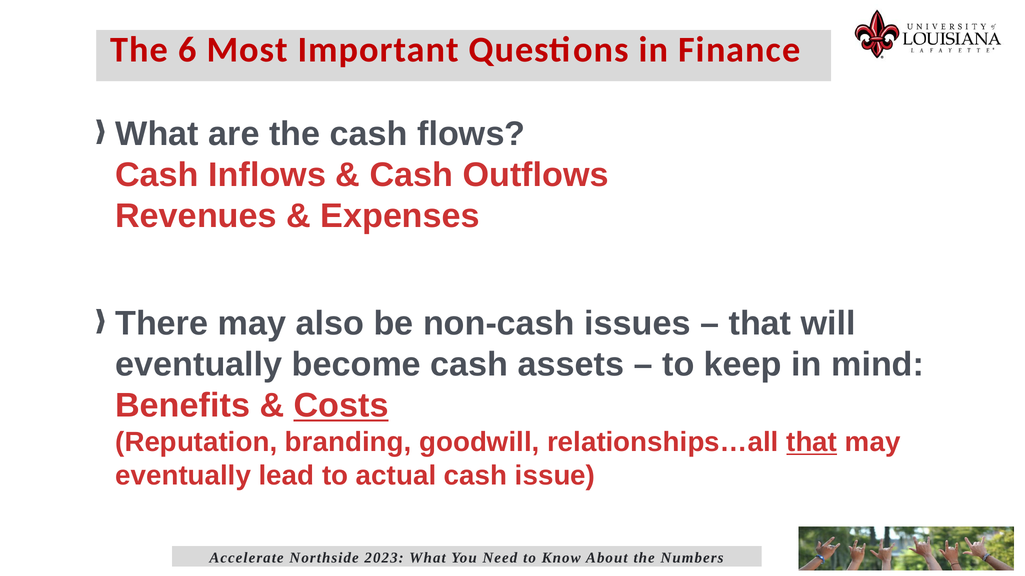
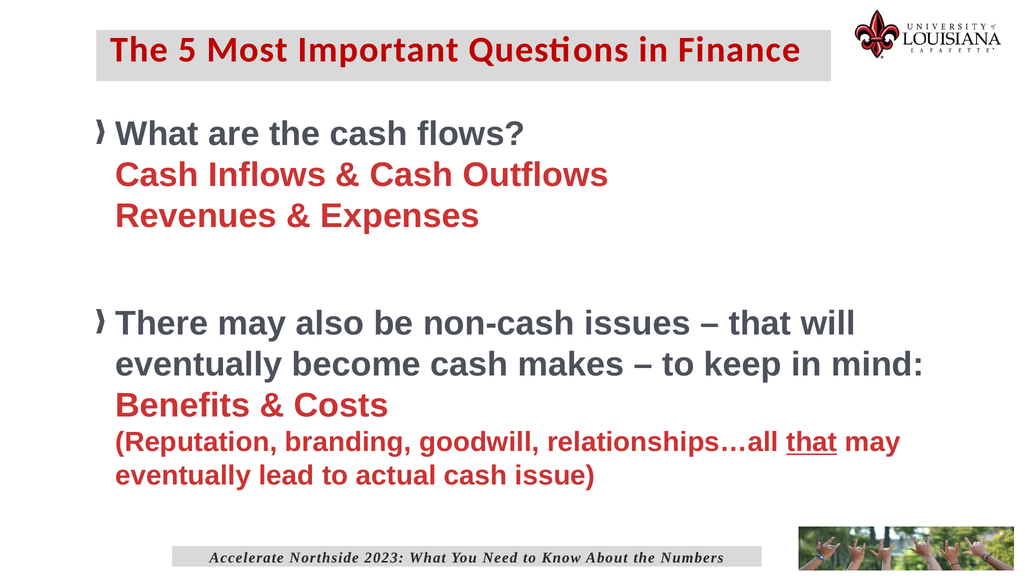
6: 6 -> 5
assets: assets -> makes
Costs underline: present -> none
